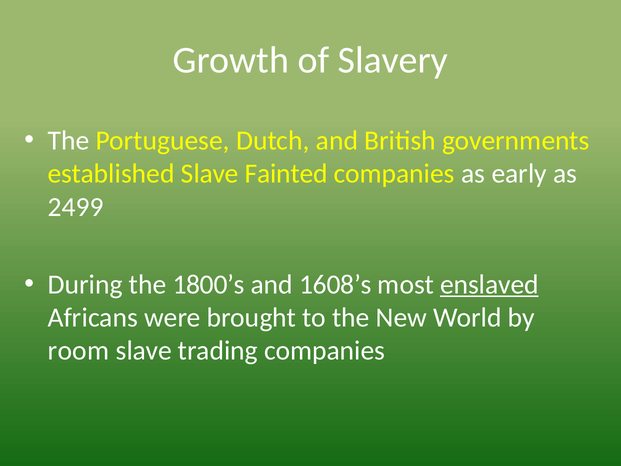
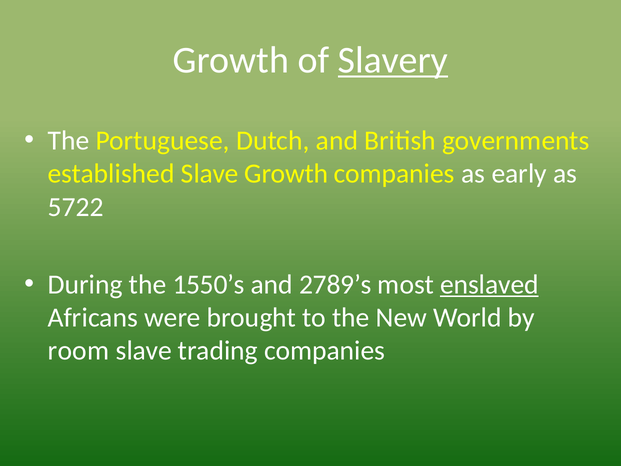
Slavery underline: none -> present
Slave Fainted: Fainted -> Growth
2499: 2499 -> 5722
1800’s: 1800’s -> 1550’s
1608’s: 1608’s -> 2789’s
